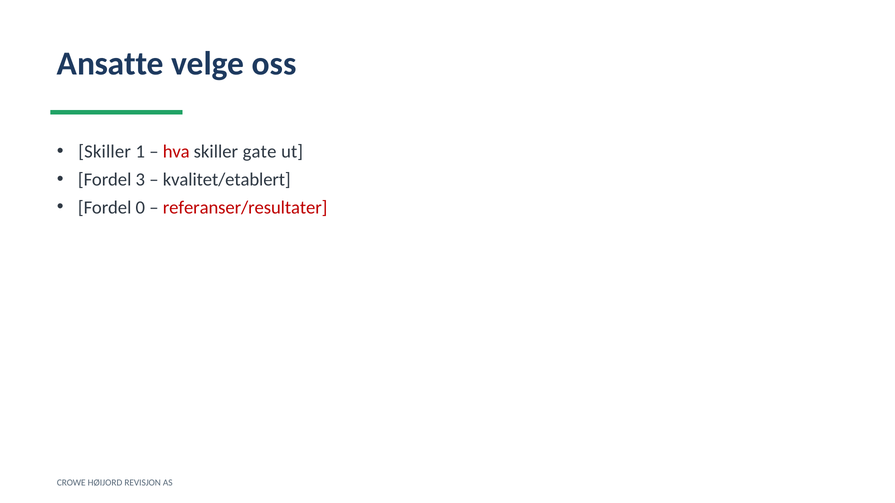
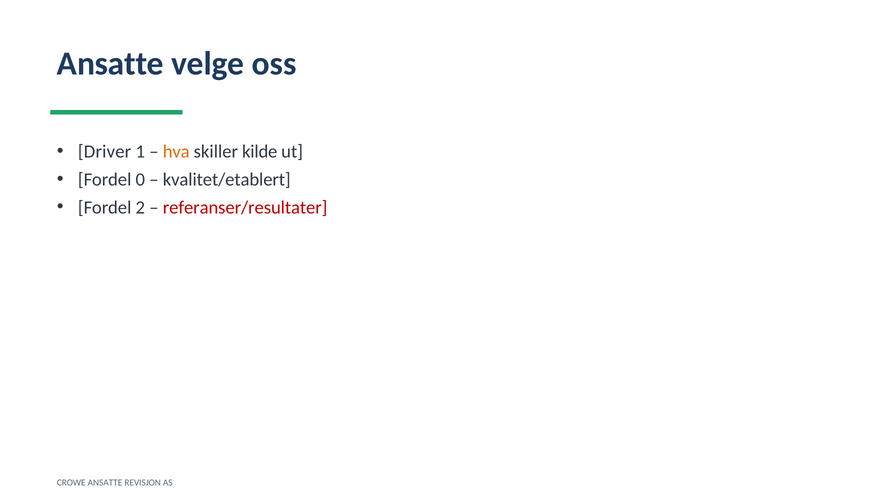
Skiller at (105, 152): Skiller -> Driver
hva colour: red -> orange
gate: gate -> kilde
3: 3 -> 0
0: 0 -> 2
CROWE HØIJORD: HØIJORD -> ANSATTE
